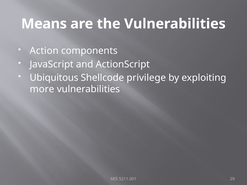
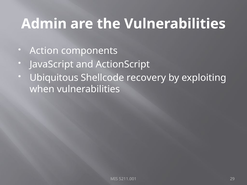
Means: Means -> Admin
privilege: privilege -> recovery
more: more -> when
